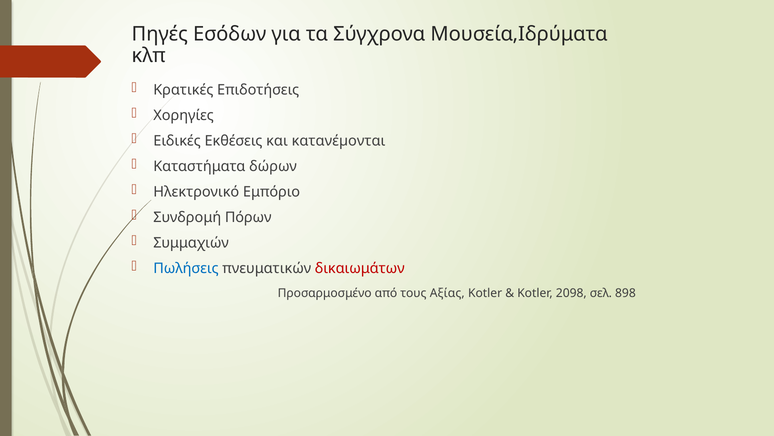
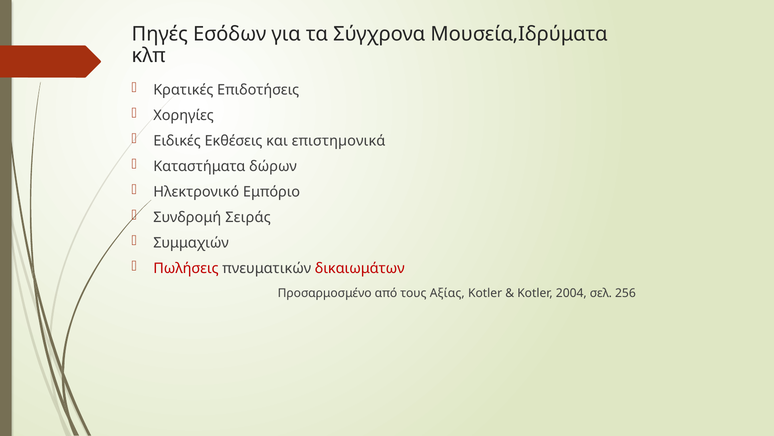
κατανέµονται: κατανέµονται -> επιστηµονικά
Πόρων: Πόρων -> Σειράς
Πωλήσεις colour: blue -> red
2098: 2098 -> 2004
898: 898 -> 256
